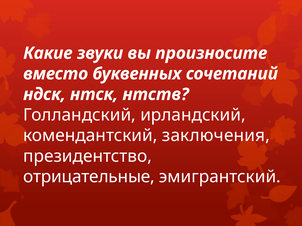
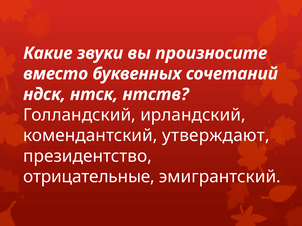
заключения: заключения -> утверждают
